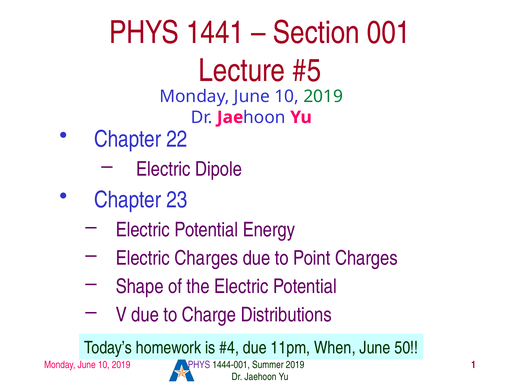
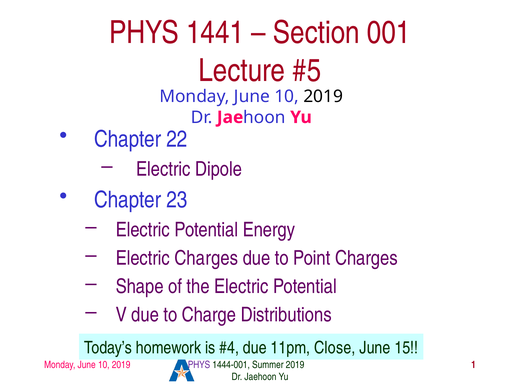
2019 at (323, 96) colour: green -> black
When: When -> Close
50: 50 -> 15
